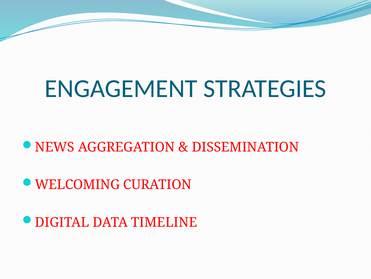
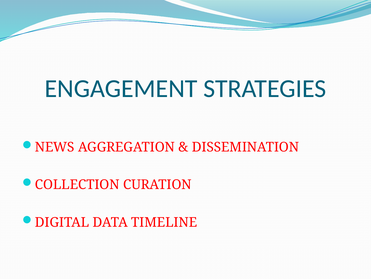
WELCOMING: WELCOMING -> COLLECTION
